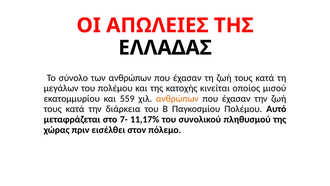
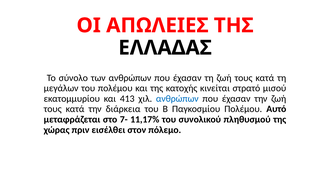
οποίος: οποίος -> στρατό
559: 559 -> 413
ανθρώπων at (177, 98) colour: orange -> blue
